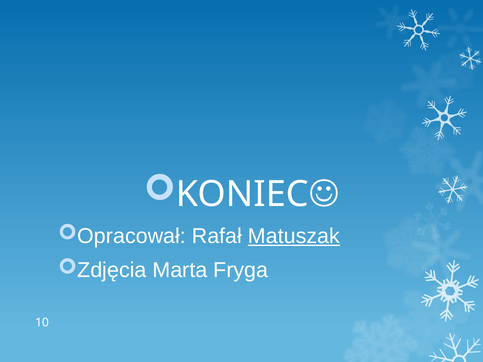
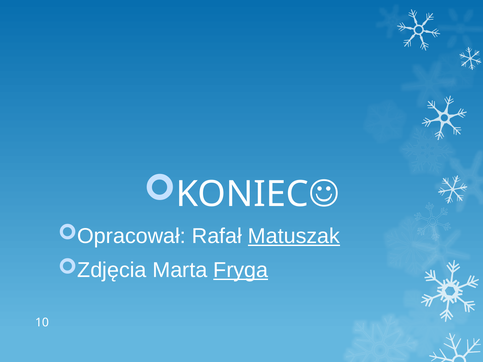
Fryga underline: none -> present
